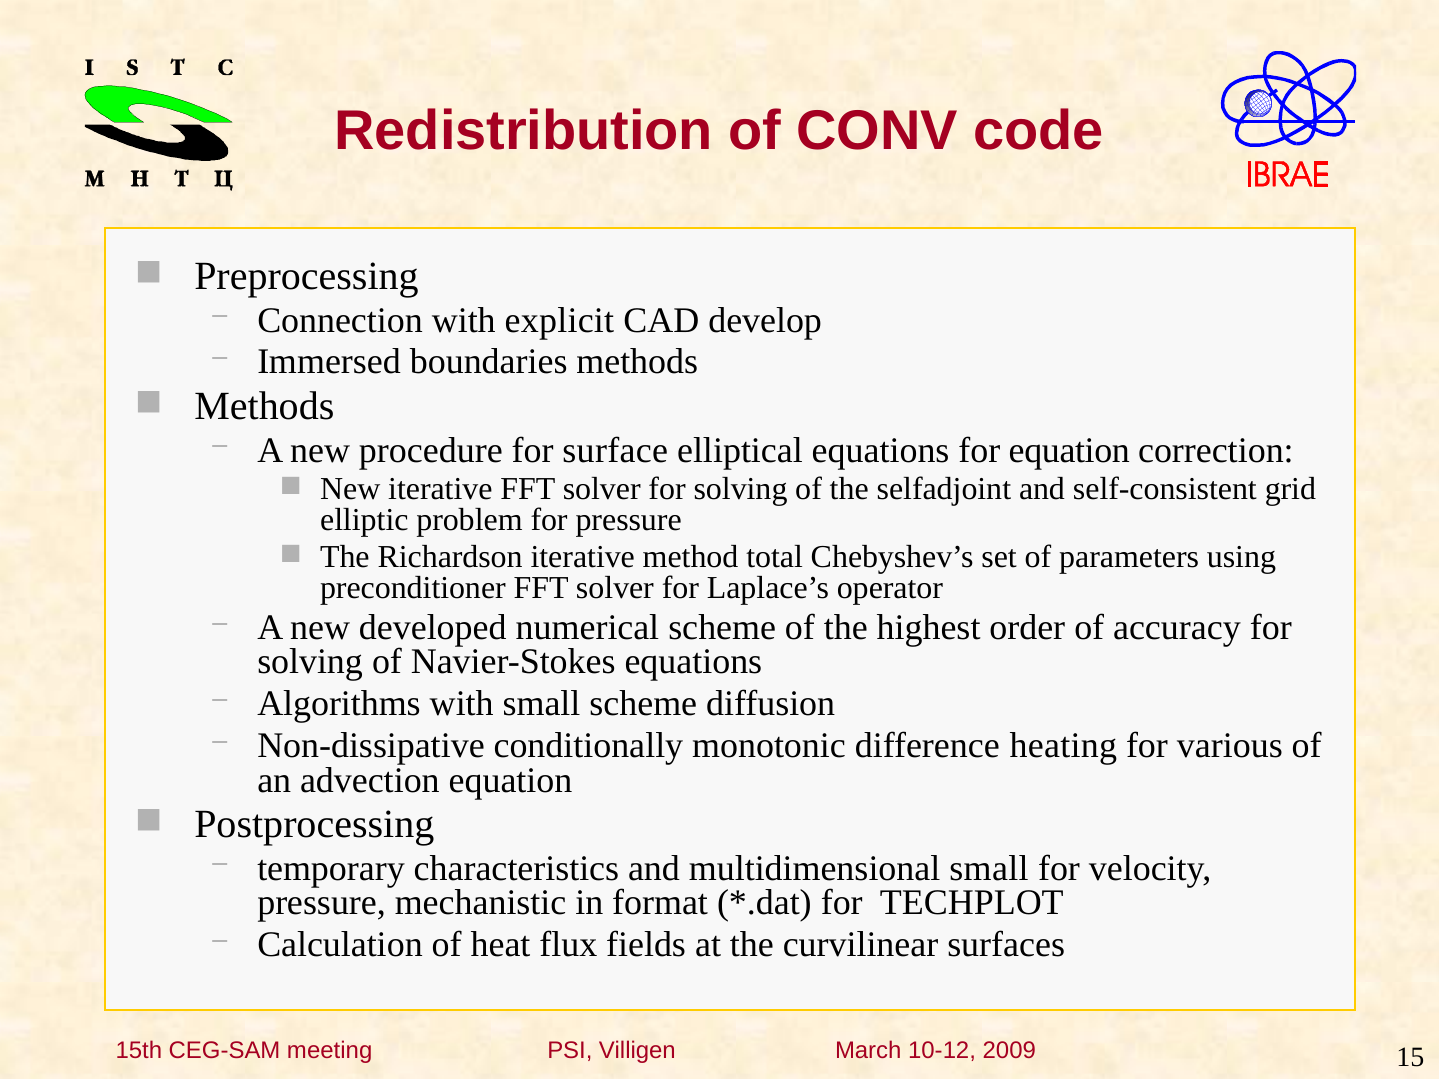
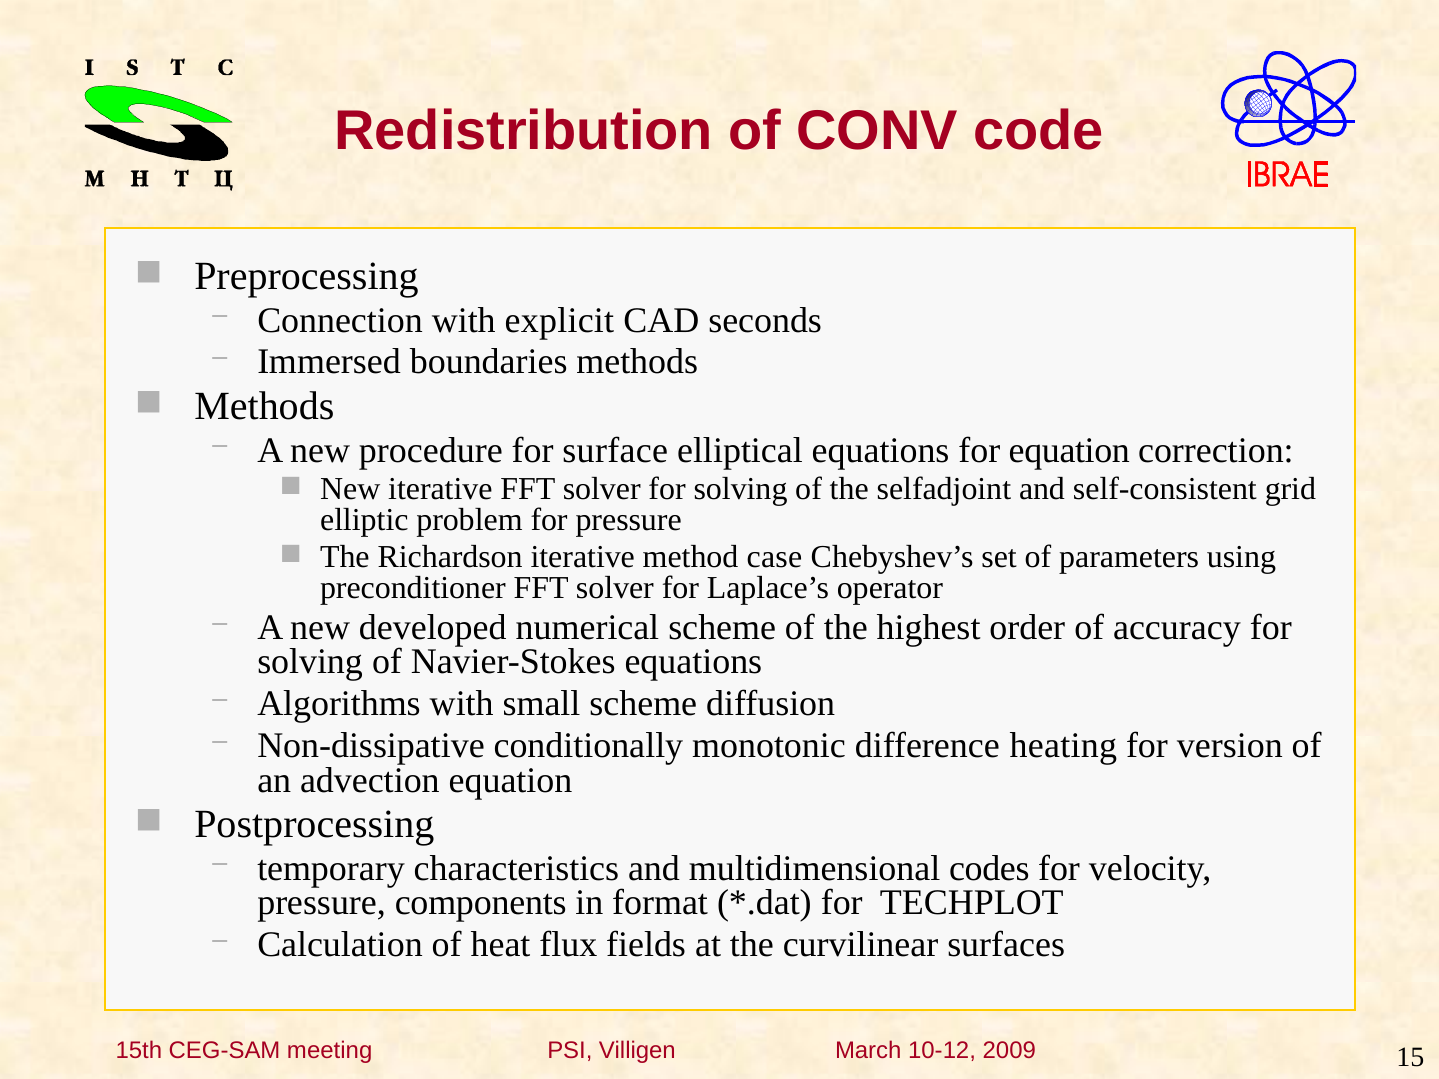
develop: develop -> seconds
total: total -> case
various: various -> version
multidimensional small: small -> codes
mechanistic: mechanistic -> components
